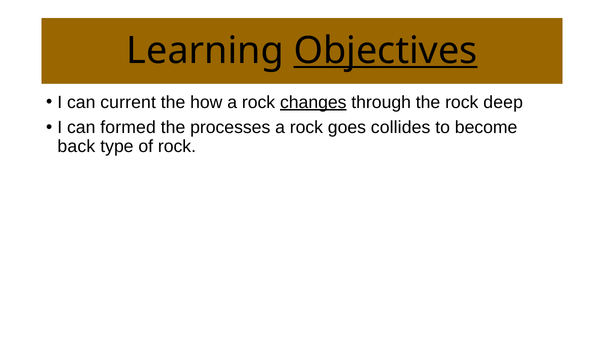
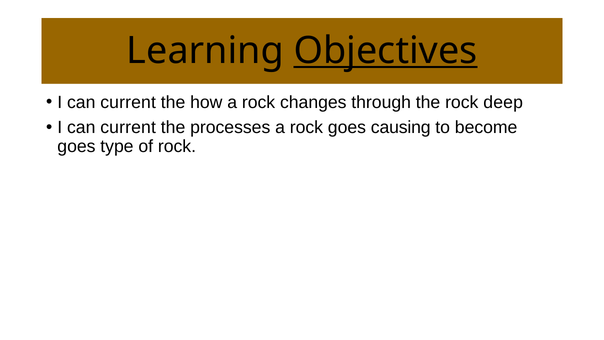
changes underline: present -> none
formed at (128, 127): formed -> current
collides: collides -> causing
back at (76, 146): back -> goes
